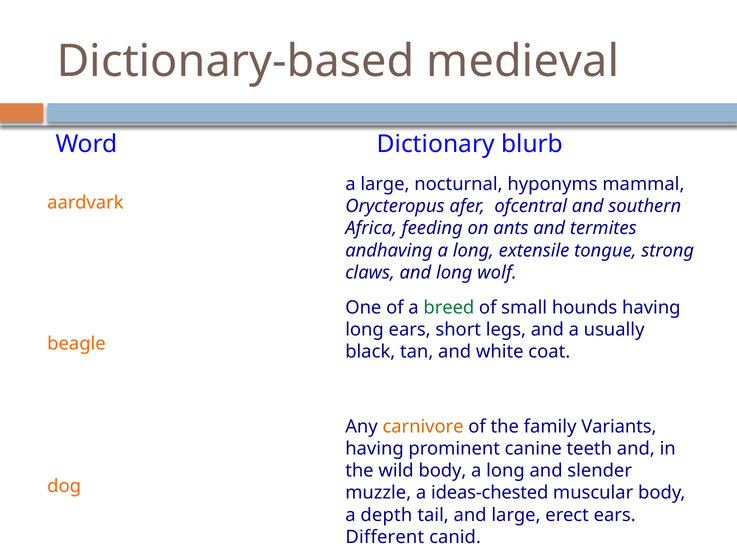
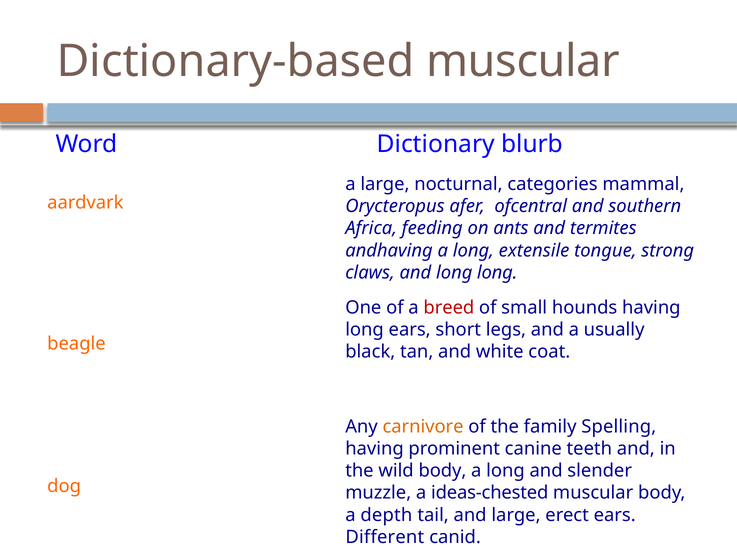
Dictionary-based medieval: medieval -> muscular
hyponyms: hyponyms -> categories
long wolf: wolf -> long
breed colour: green -> red
Variants: Variants -> Spelling
